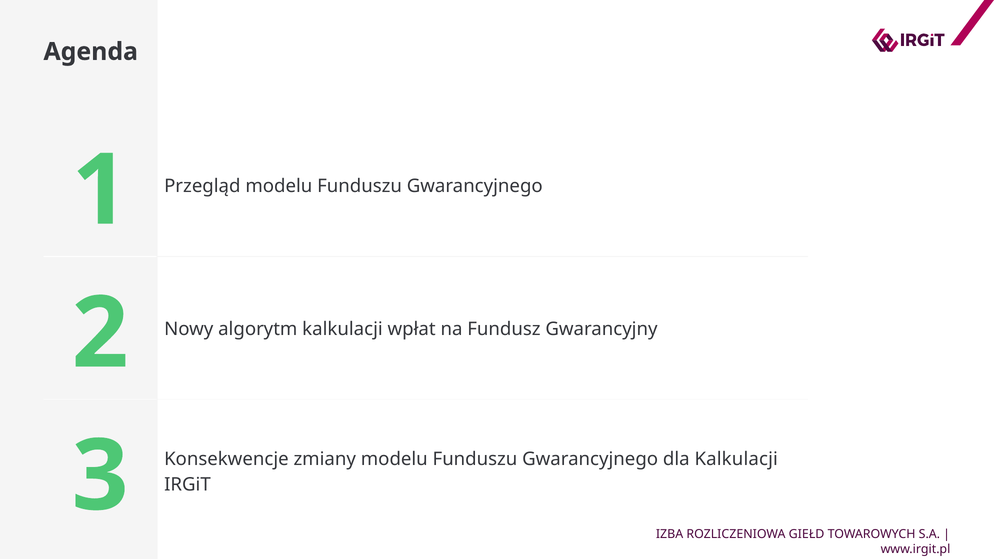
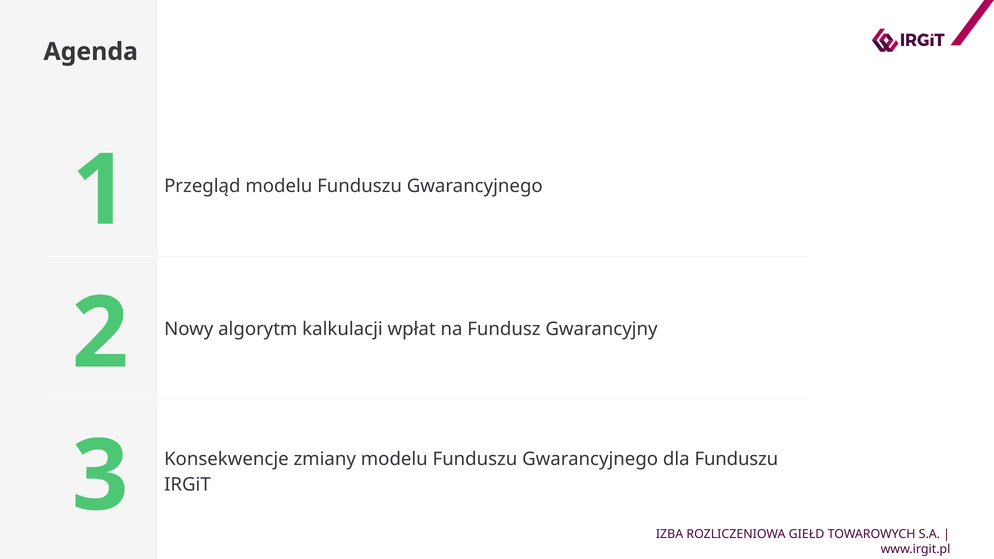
dla Kalkulacji: Kalkulacji -> Funduszu
